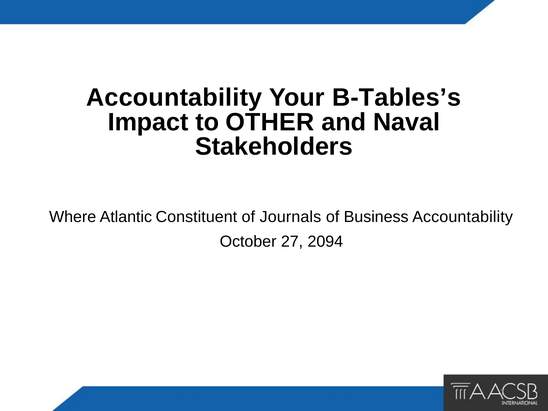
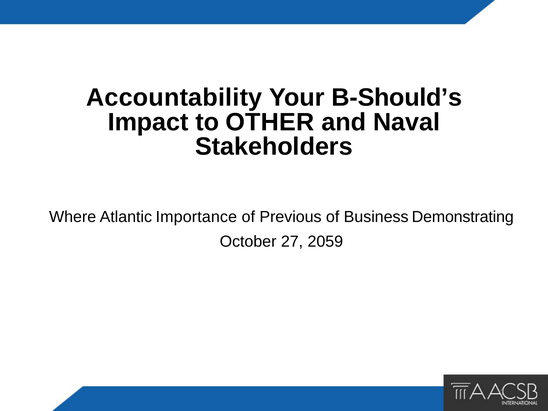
B-Tables’s: B-Tables’s -> B-Should’s
Constituent: Constituent -> Importance
Journals: Journals -> Previous
Business Accountability: Accountability -> Demonstrating
2094: 2094 -> 2059
